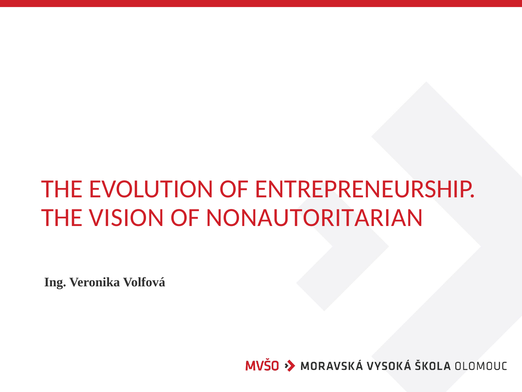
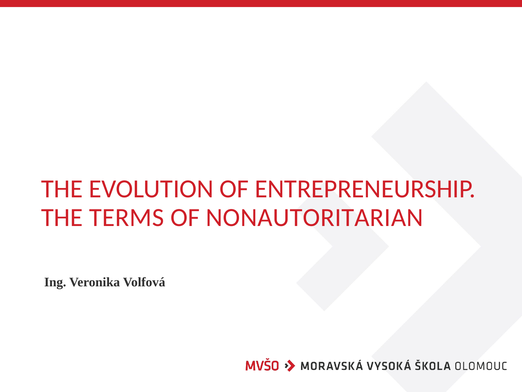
VISION: VISION -> TERMS
